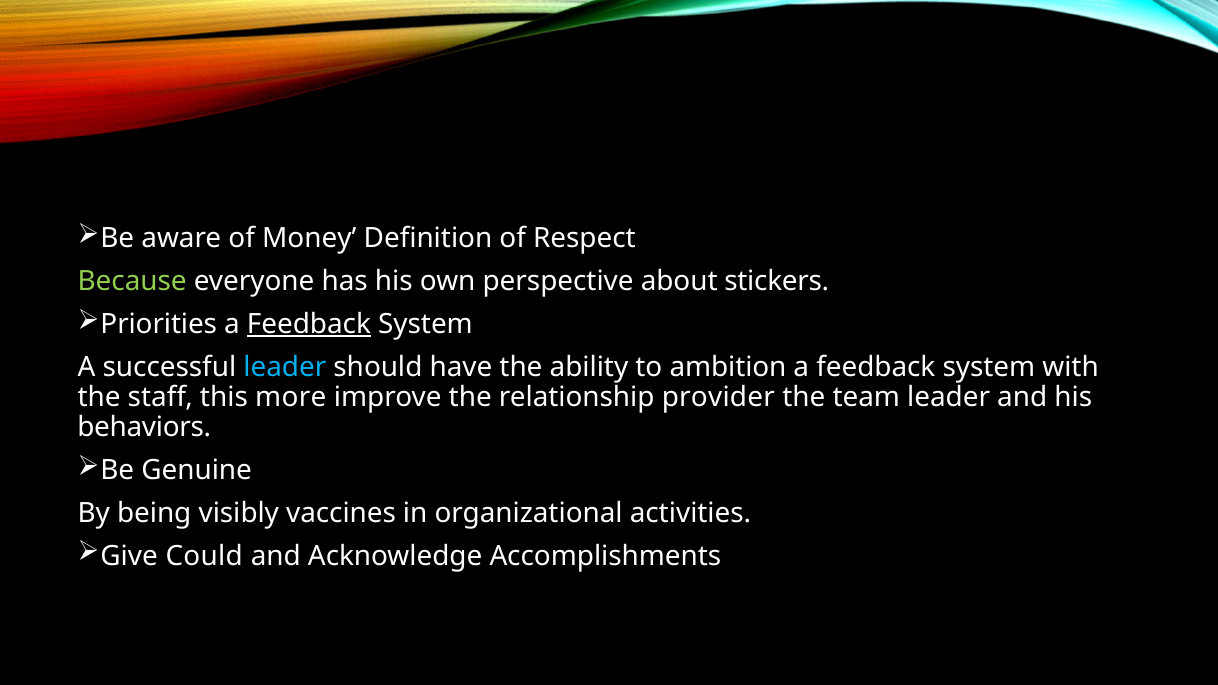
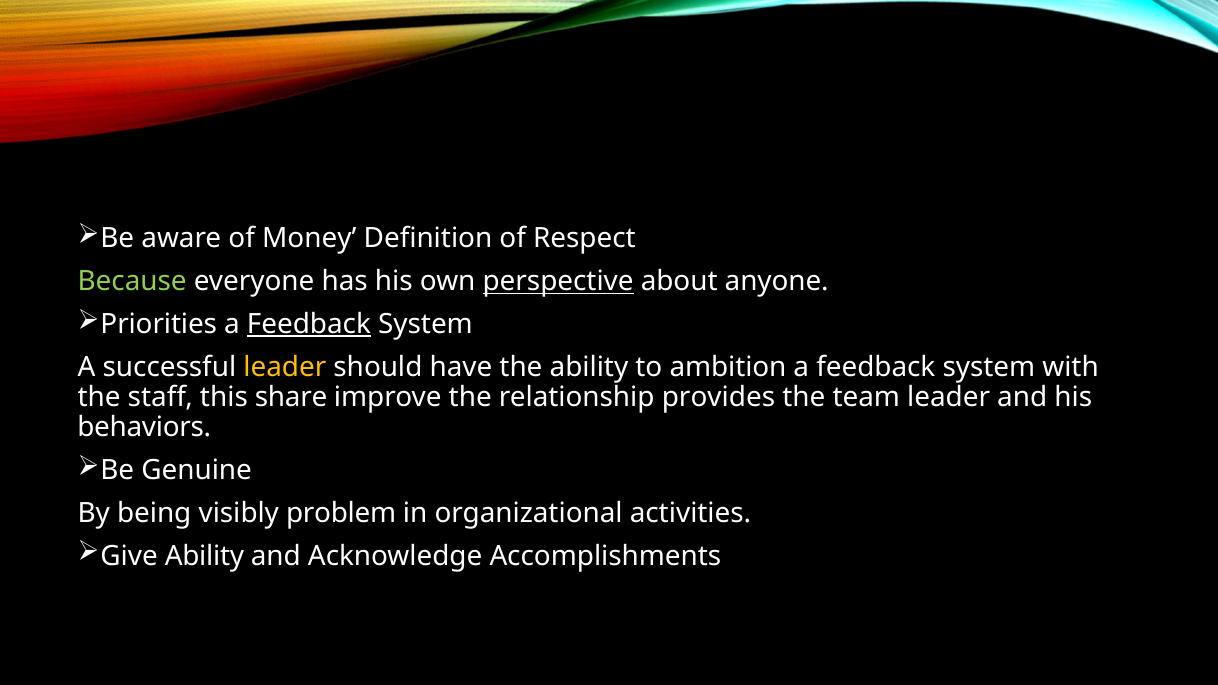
perspective underline: none -> present
stickers: stickers -> anyone
leader at (285, 367) colour: light blue -> yellow
more: more -> share
provider: provider -> provides
vaccines: vaccines -> problem
Give Could: Could -> Ability
